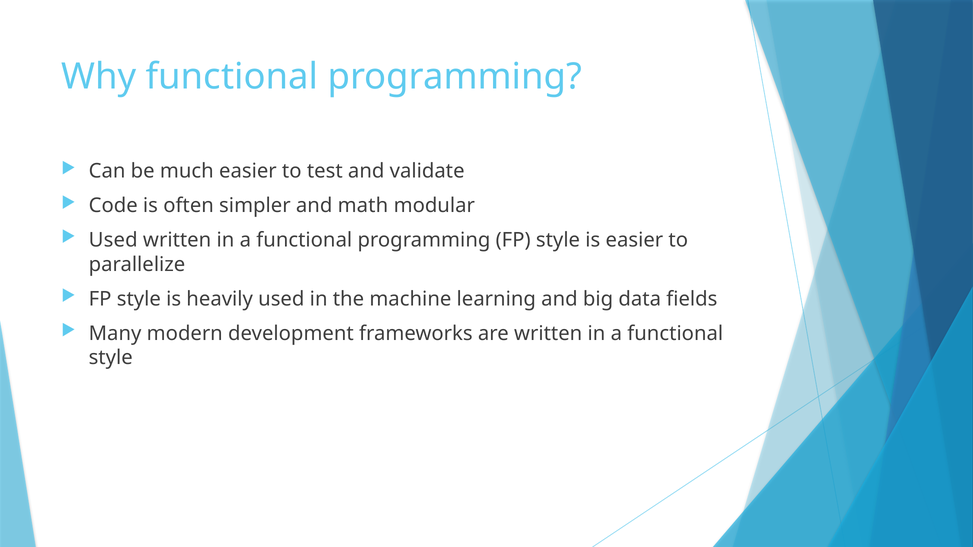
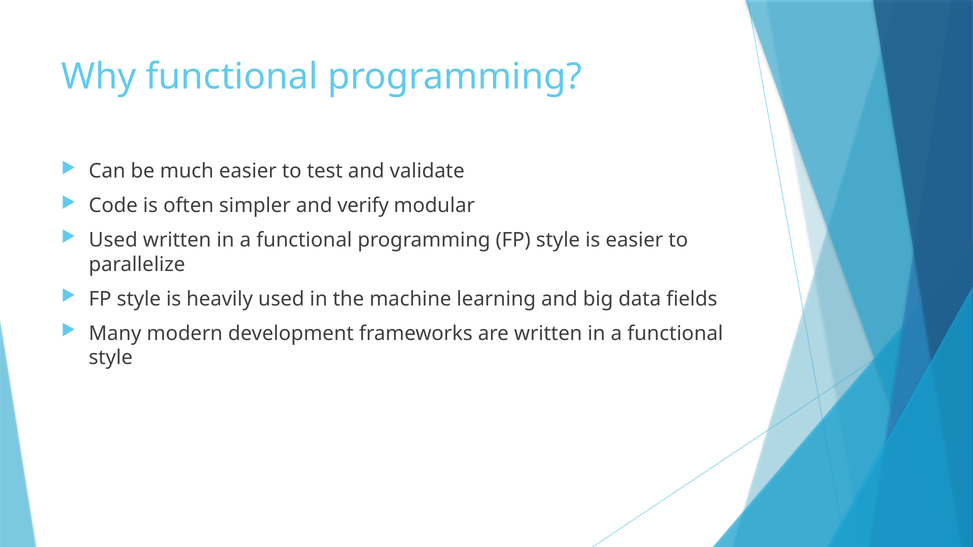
math: math -> verify
